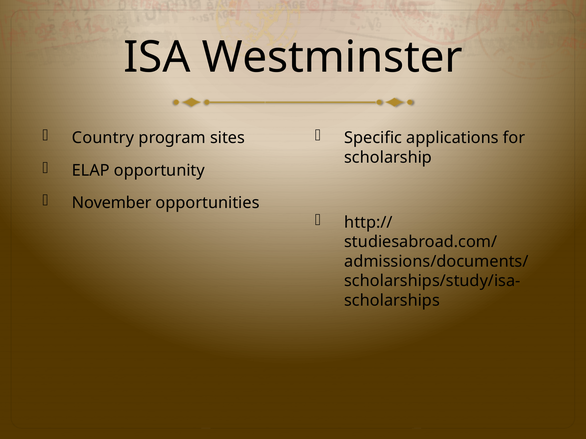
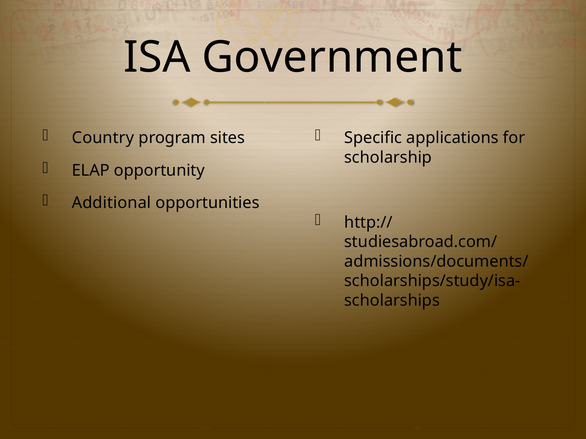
Westminster: Westminster -> Government
November: November -> Additional
